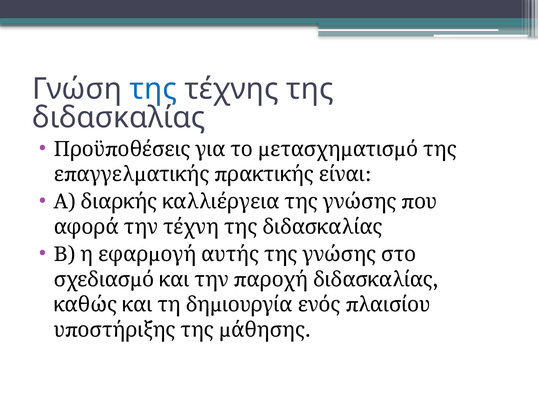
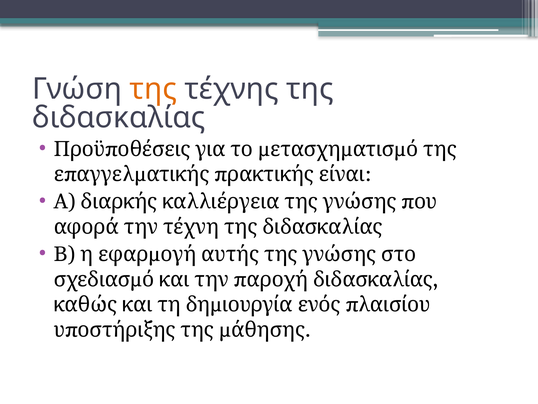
της at (153, 89) colour: blue -> orange
